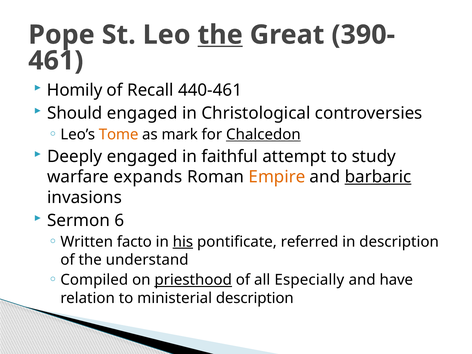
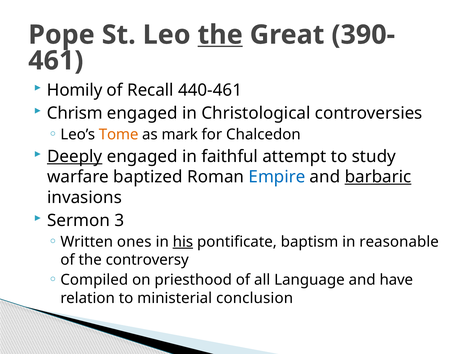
Should: Should -> Chrism
Chalcedon underline: present -> none
Deeply underline: none -> present
expands: expands -> baptized
Empire colour: orange -> blue
6: 6 -> 3
facto: facto -> ones
referred: referred -> baptism
in description: description -> reasonable
understand: understand -> controversy
priesthood underline: present -> none
Especially: Especially -> Language
ministerial description: description -> conclusion
